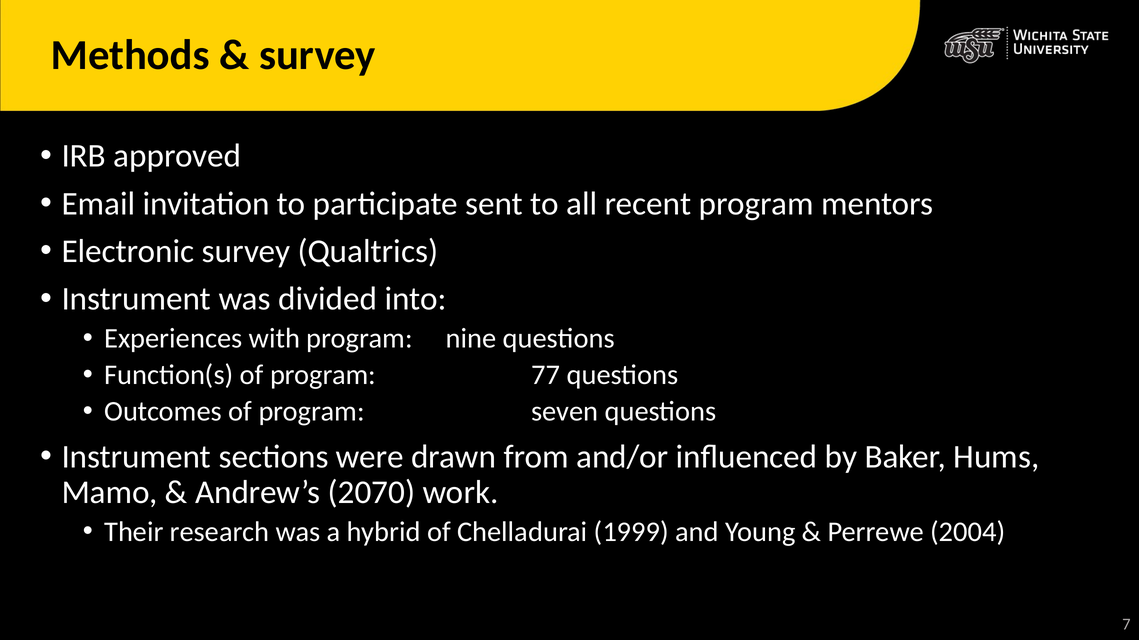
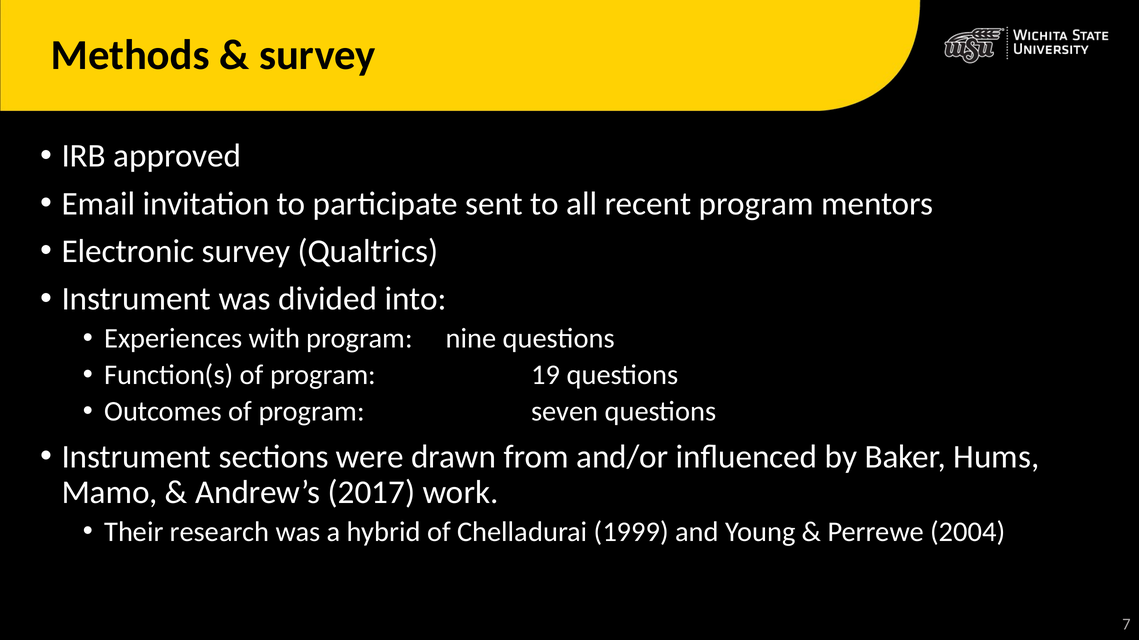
77: 77 -> 19
2070: 2070 -> 2017
